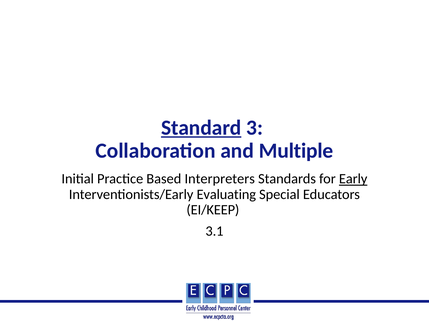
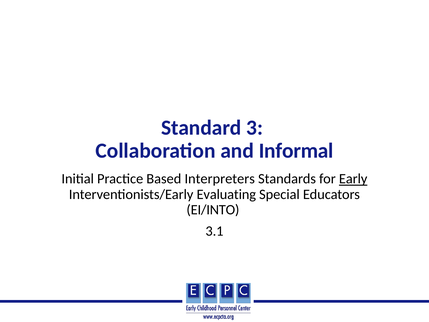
Standard underline: present -> none
Multiple: Multiple -> Informal
EI/KEEP: EI/KEEP -> EI/INTO
